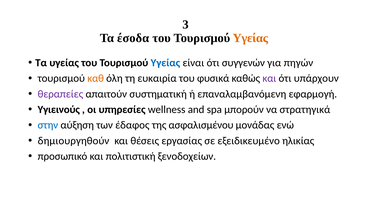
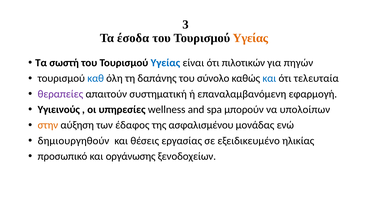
Τα υγείας: υγείας -> σωστή
συγγενών: συγγενών -> πιλοτικών
καθ colour: orange -> blue
ευκαιρία: ευκαιρία -> δαπάνης
φυσικά: φυσικά -> σύνολο
και at (269, 78) colour: purple -> blue
υπάρχουν: υπάρχουν -> τελευταία
στρατηγικά: στρατηγικά -> υπολοίπων
στην colour: blue -> orange
πολιτιστική: πολιτιστική -> οργάνωσης
